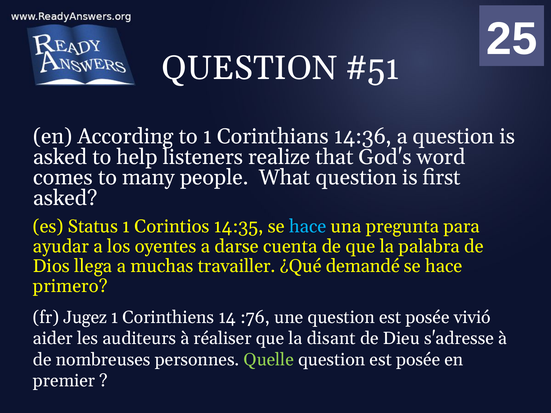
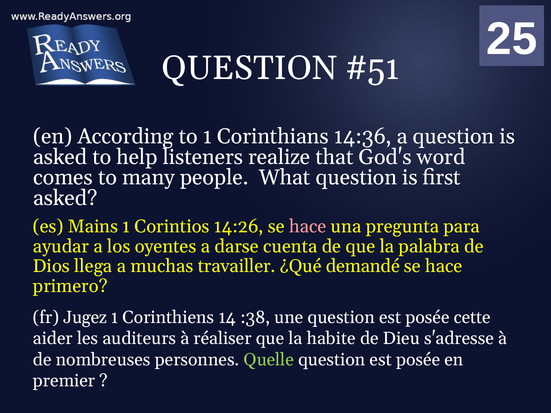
Status: Status -> Mains
14:35: 14:35 -> 14:26
hace at (308, 227) colour: light blue -> pink
:76: :76 -> :38
vivió: vivió -> cette
disant: disant -> habite
